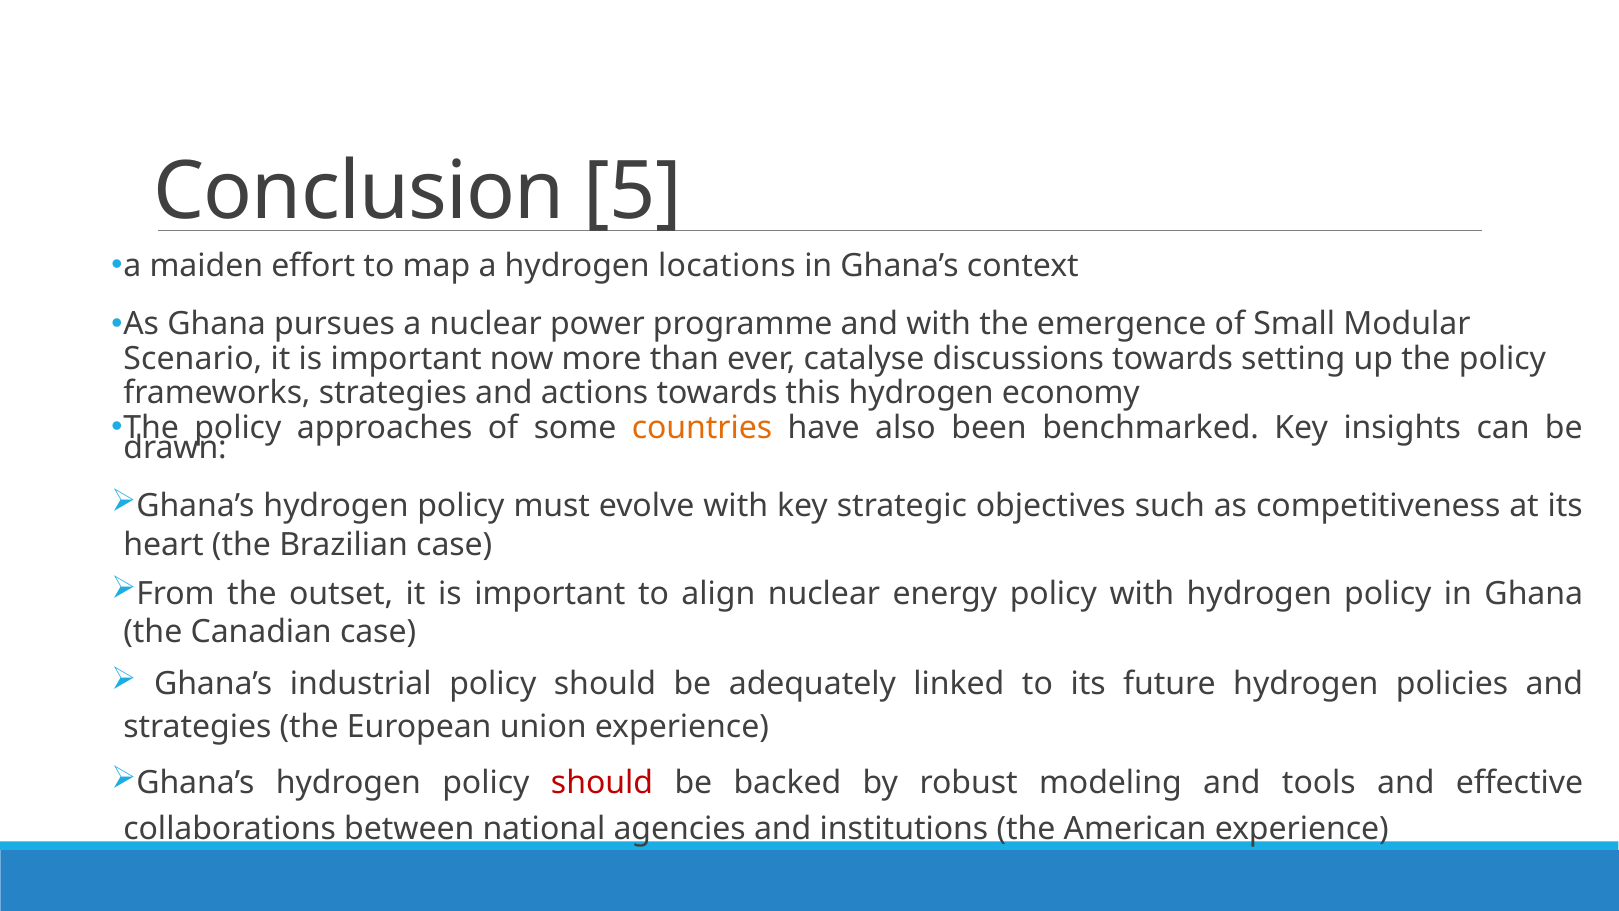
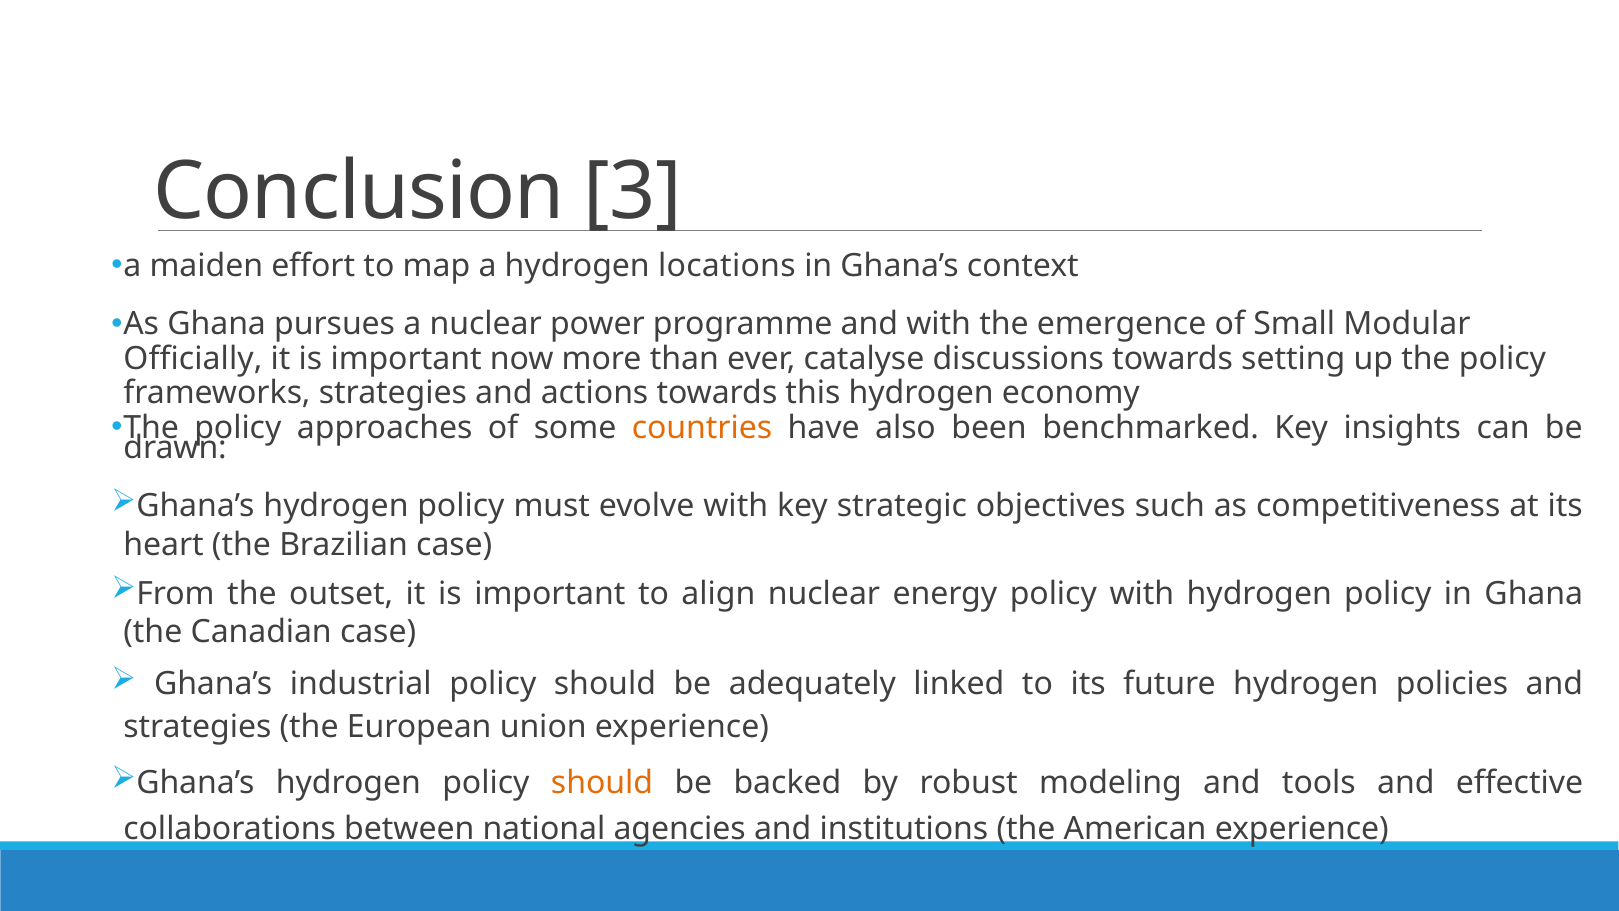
5: 5 -> 3
Scenario: Scenario -> Officially
should at (602, 783) colour: red -> orange
